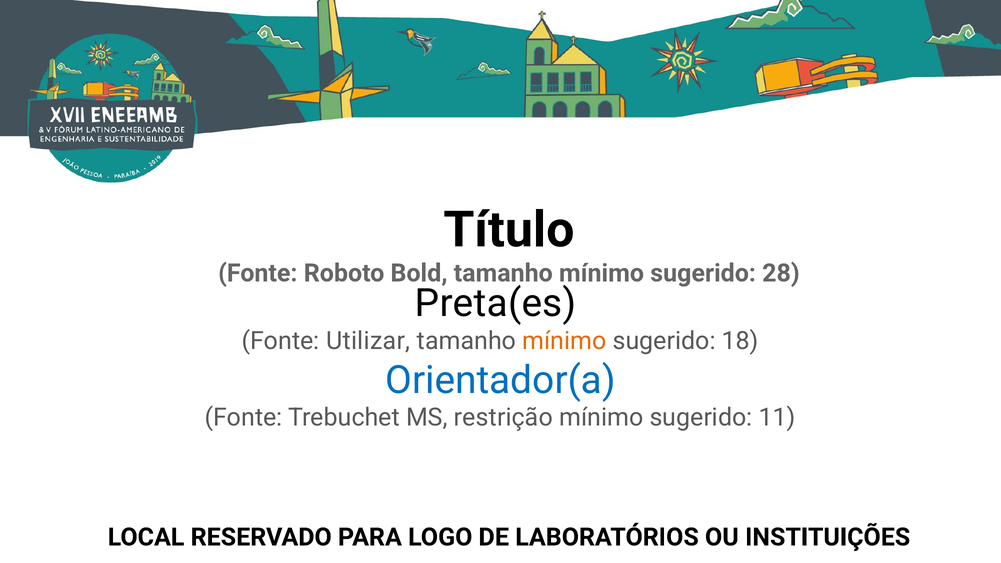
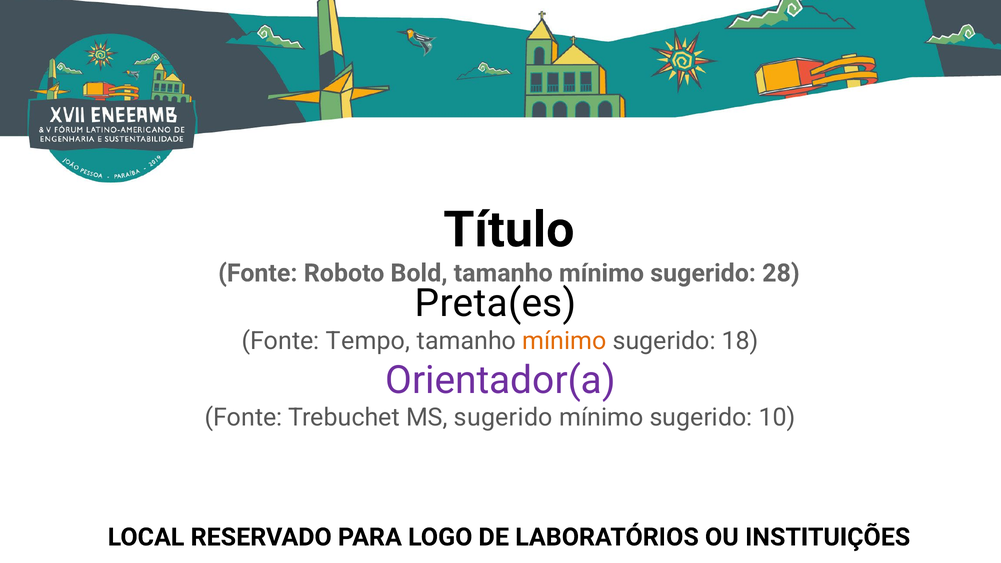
Utilizar: Utilizar -> Tempo
Orientador(a colour: blue -> purple
MS restrição: restrição -> sugerido
11: 11 -> 10
